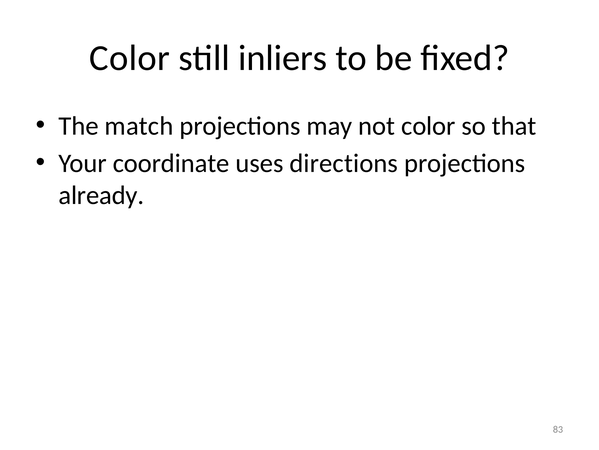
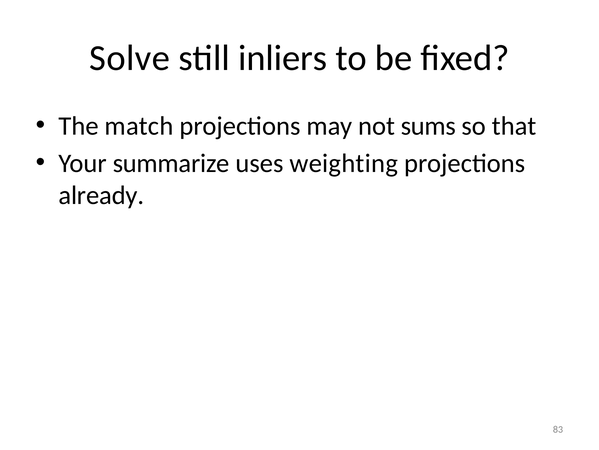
Color at (130, 58): Color -> Solve
not color: color -> sums
coordinate: coordinate -> summarize
directions: directions -> weighting
